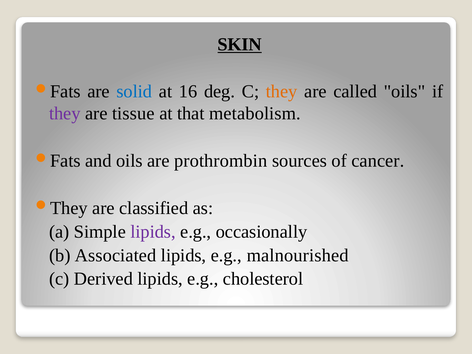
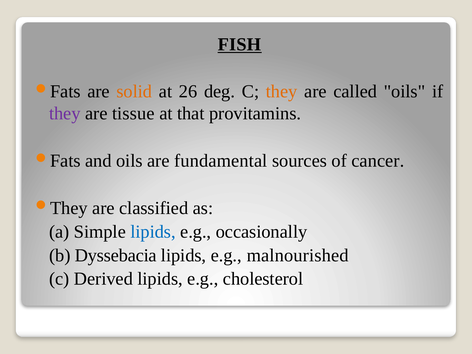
SKIN: SKIN -> FISH
solid colour: blue -> orange
16: 16 -> 26
metabolism: metabolism -> provitamins
prothrombin: prothrombin -> fundamental
lipids at (153, 232) colour: purple -> blue
Associated: Associated -> Dyssebacia
